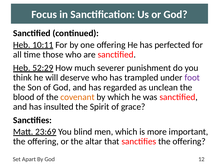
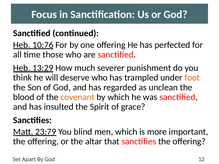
10:11: 10:11 -> 10:76
52:29: 52:29 -> 13:29
foot colour: purple -> orange
23:69: 23:69 -> 23:79
